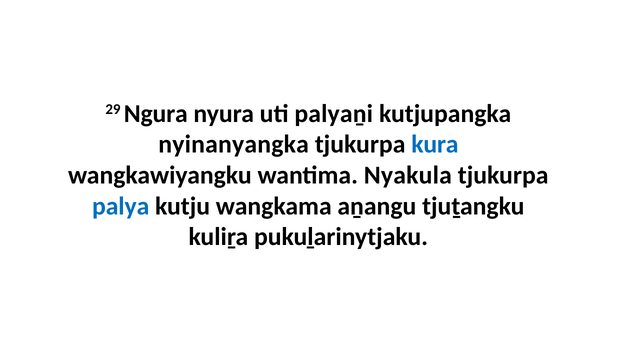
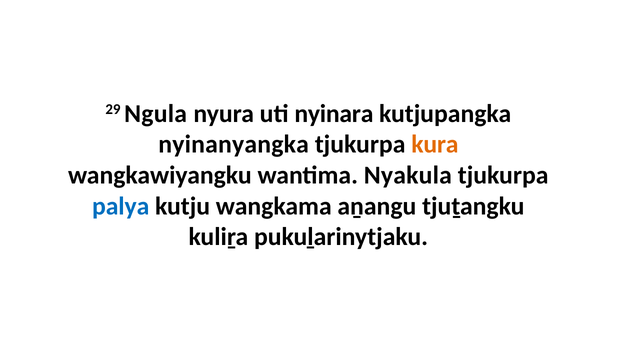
Ngura: Ngura -> Ngula
palyaṉi: palyaṉi -> nyinara
kura colour: blue -> orange
